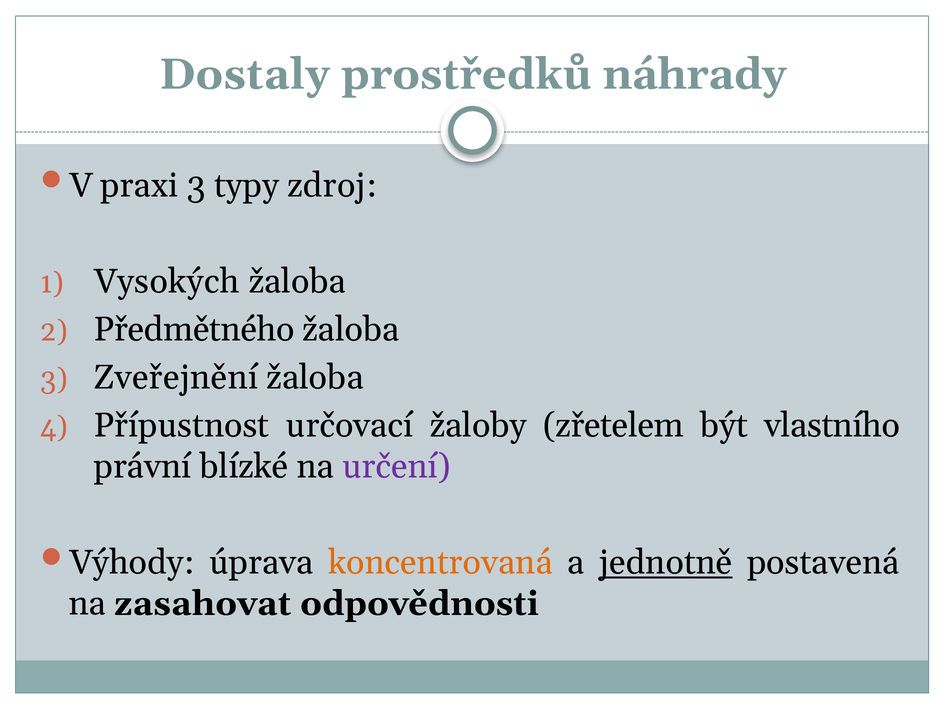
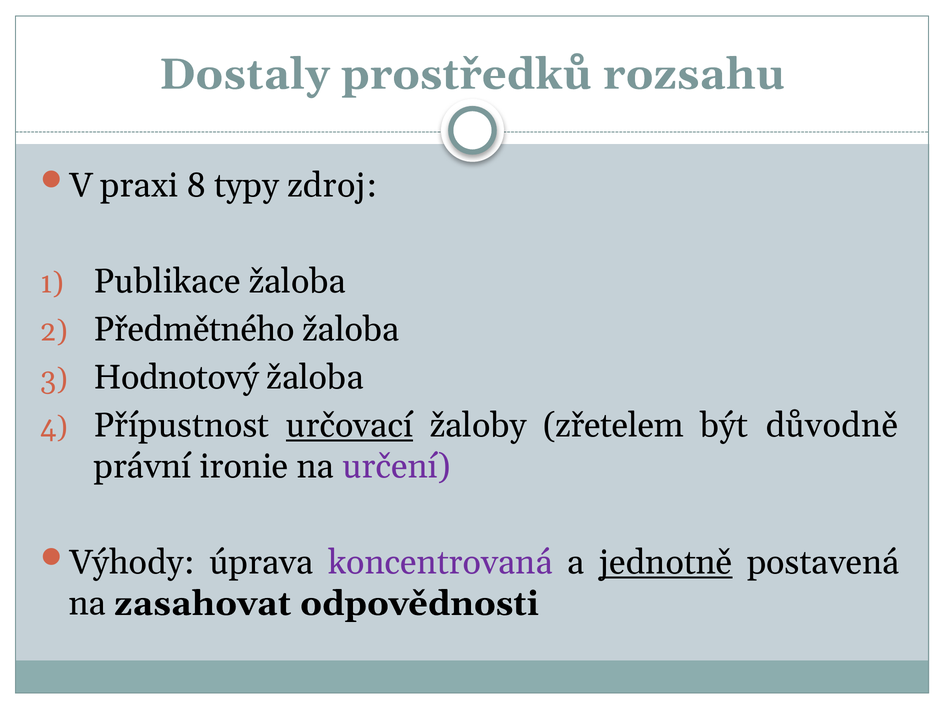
náhrady: náhrady -> rozsahu
praxi 3: 3 -> 8
Vysokých: Vysokých -> Publikace
Zveřejnění: Zveřejnění -> Hodnotový
určovací underline: none -> present
vlastního: vlastního -> důvodně
blízké: blízké -> ironie
koncentrovaná colour: orange -> purple
